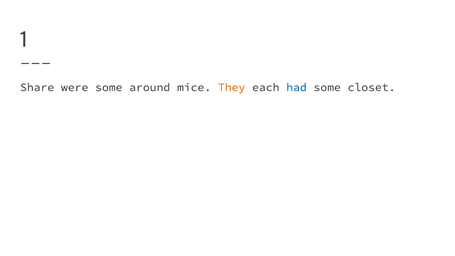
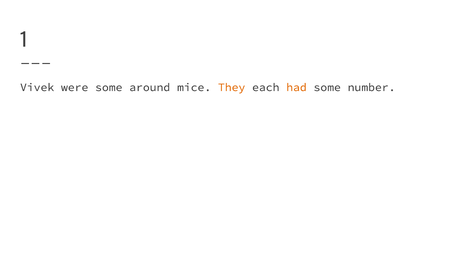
Share: Share -> Vivek
had colour: blue -> orange
closet: closet -> number
